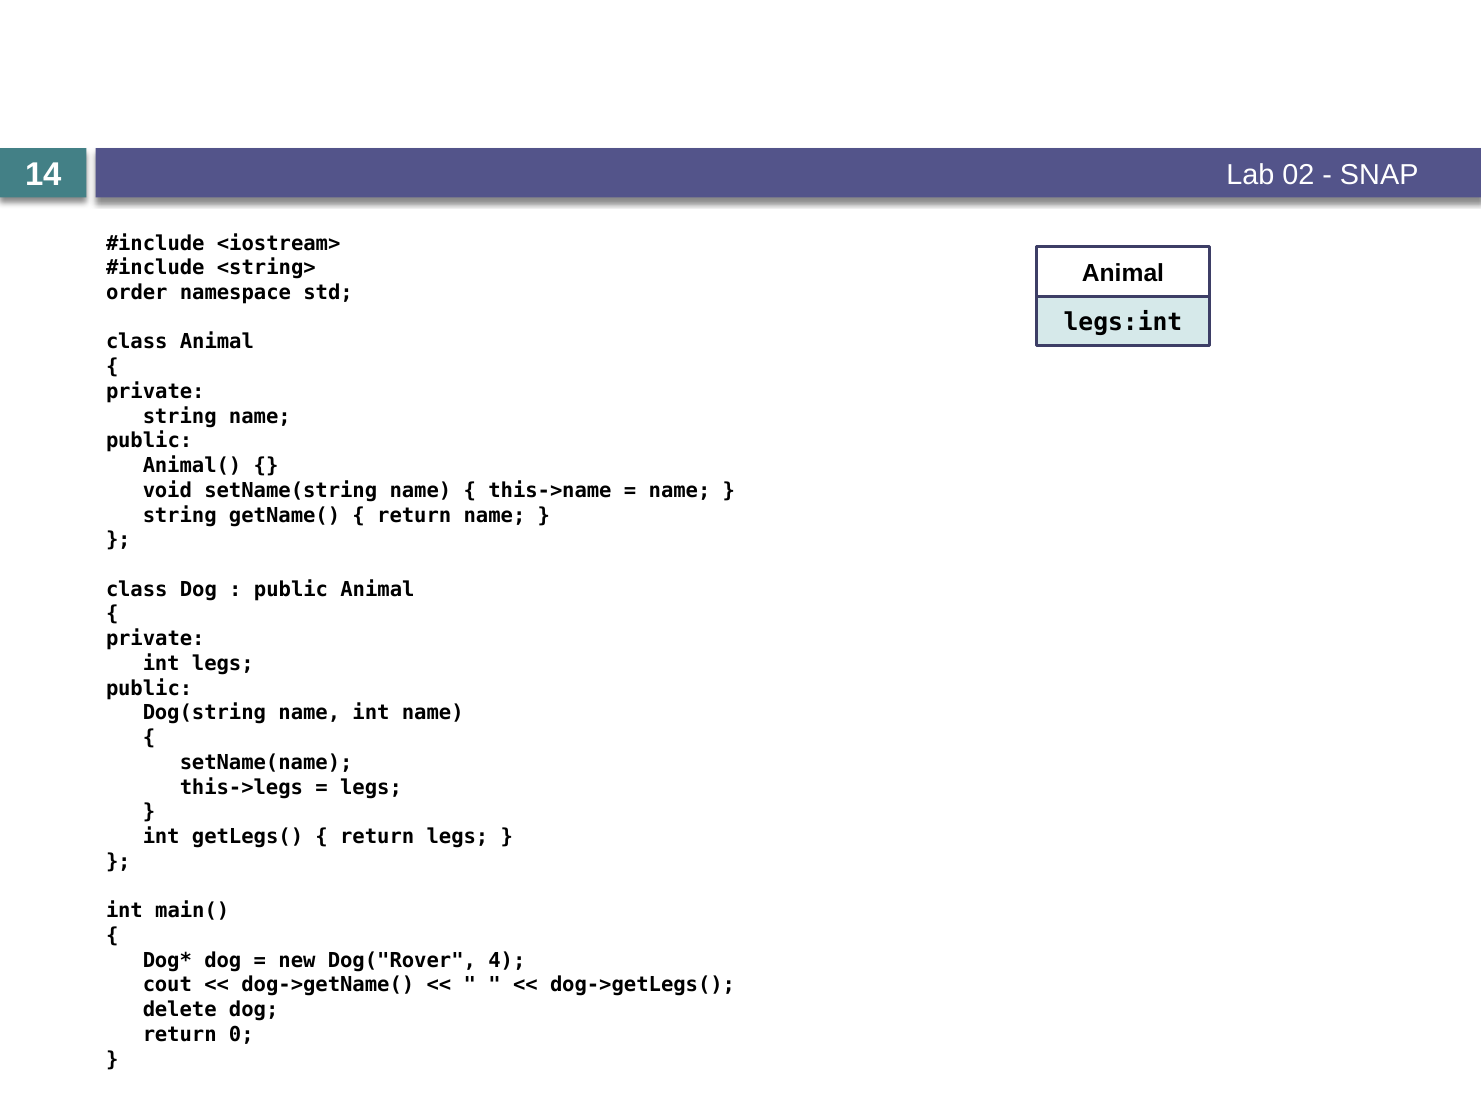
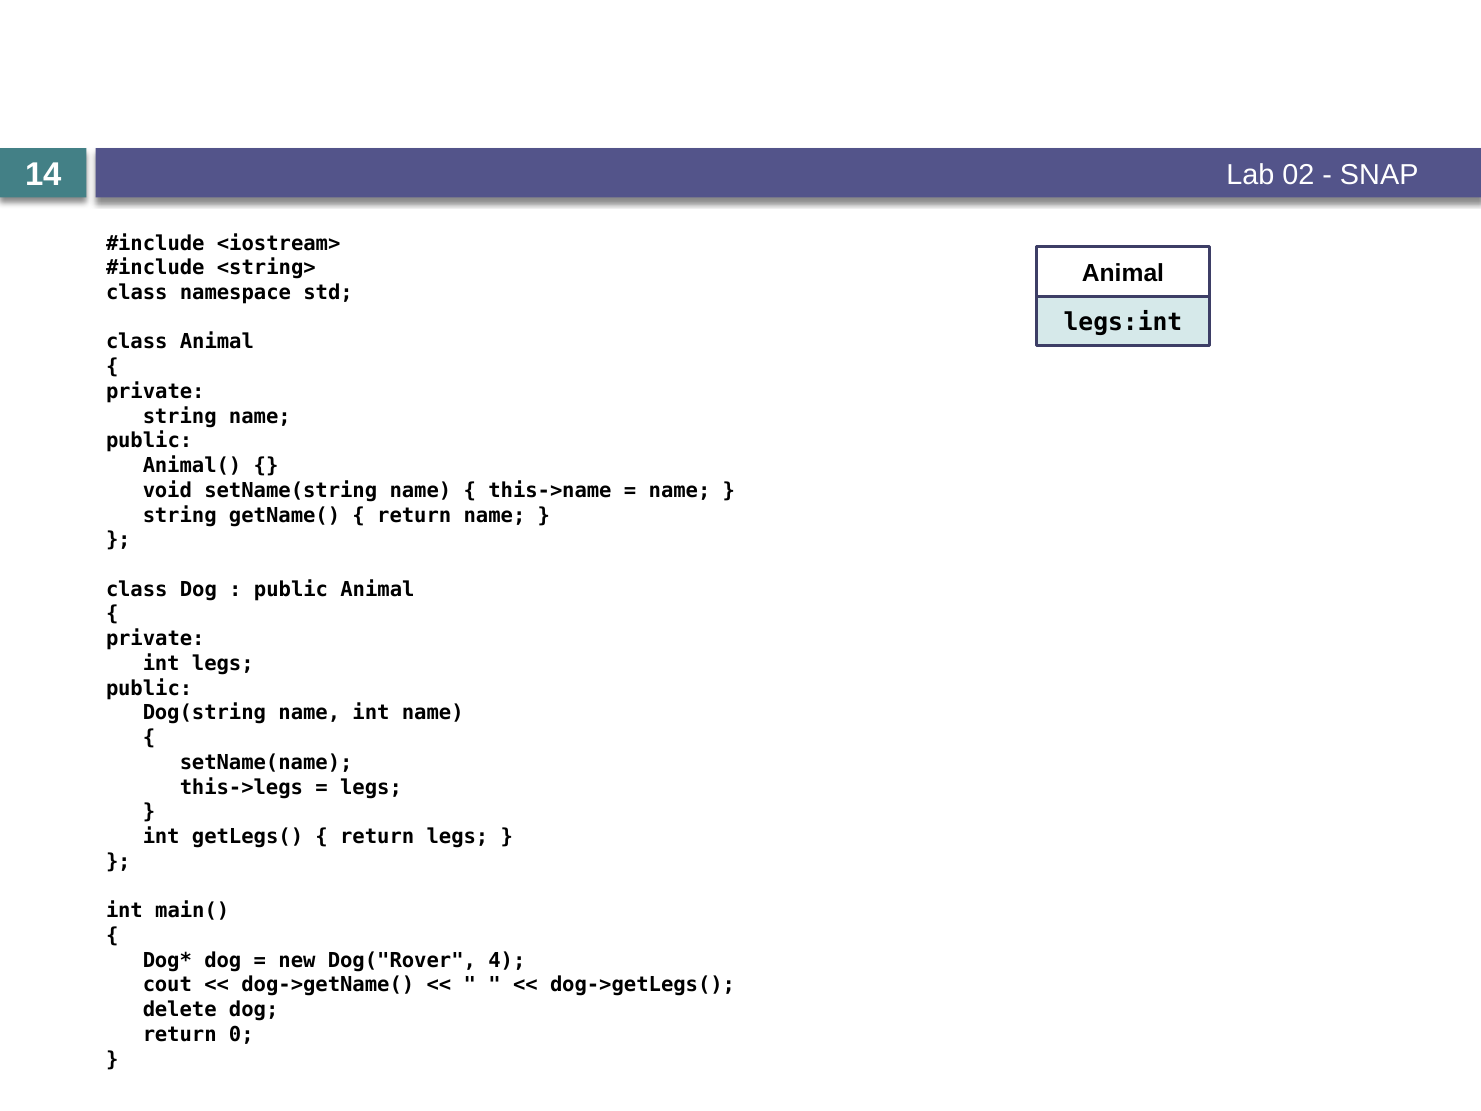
order at (137, 293): order -> class
